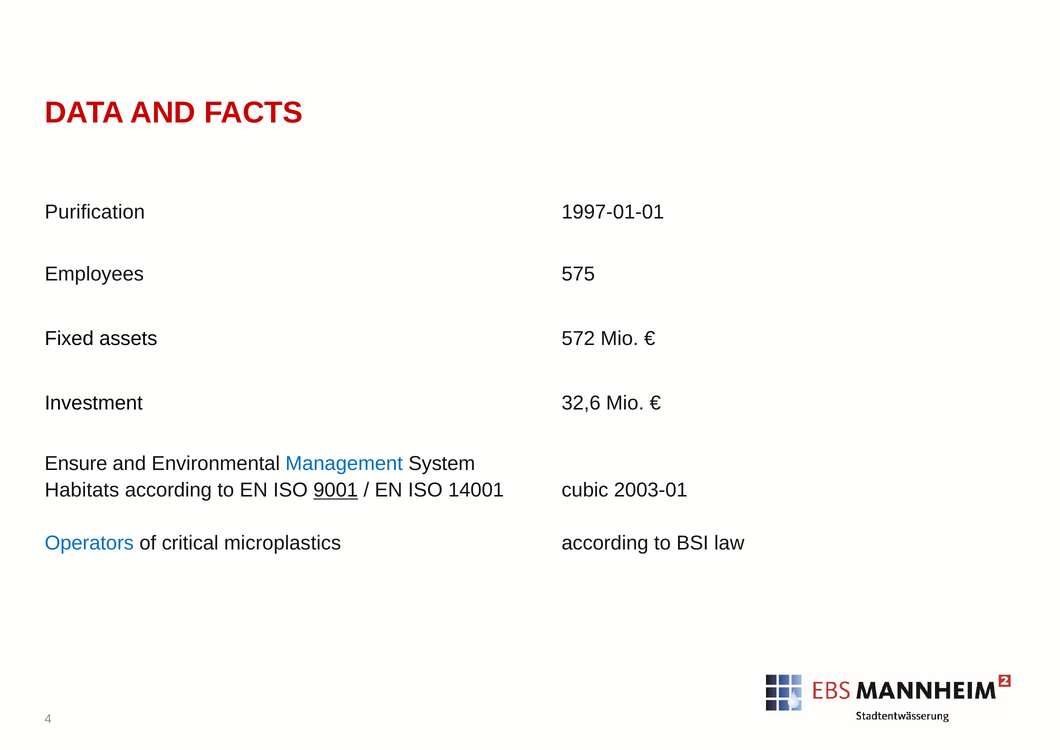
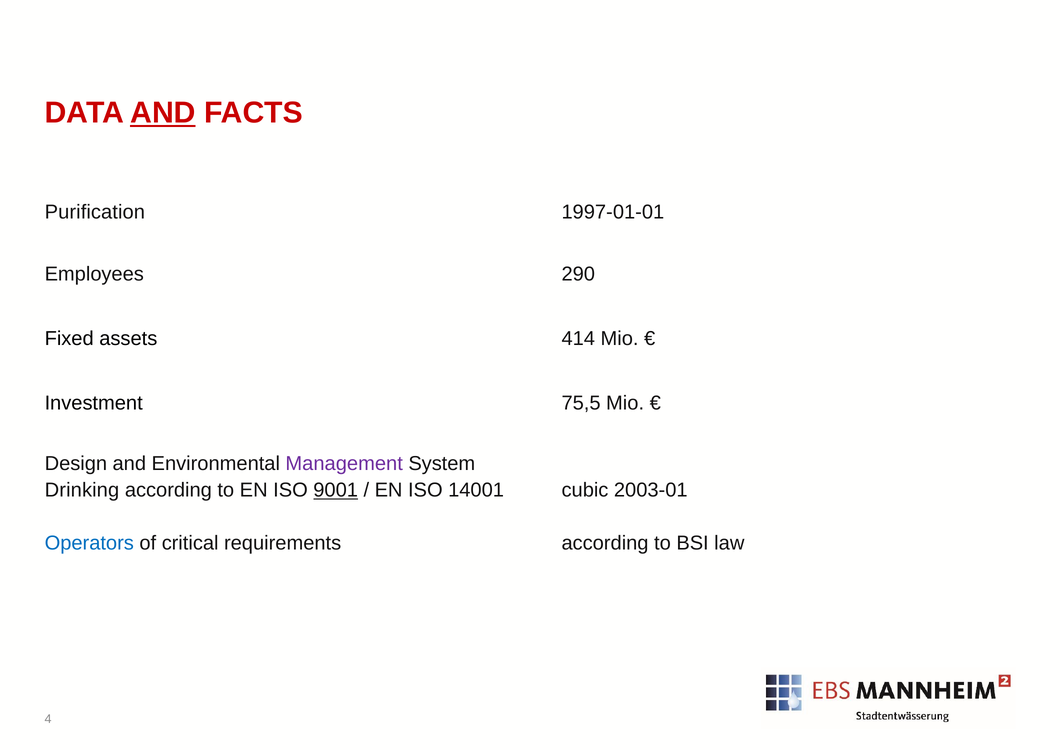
AND at (163, 113) underline: none -> present
575: 575 -> 290
572: 572 -> 414
32,6: 32,6 -> 75,5
Ensure: Ensure -> Design
Management colour: blue -> purple
Habitats: Habitats -> Drinking
microplastics: microplastics -> requirements
